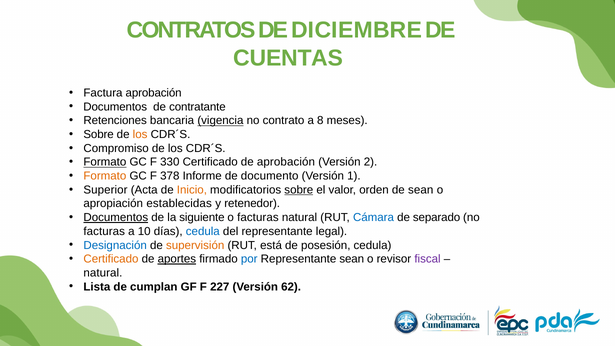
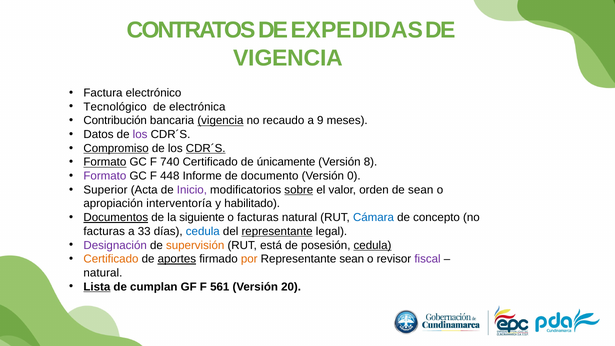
DICIEMBRE: DICIEMBRE -> EXPEDIDAS
CUENTAS at (288, 58): CUENTAS -> VIGENCIA
Factura aprobación: aprobación -> electrónico
Documentos at (115, 107): Documentos -> Tecnológico
contratante: contratante -> electrónica
Retenciones: Retenciones -> Contribución
contrato: contrato -> recaudo
8: 8 -> 9
Sobre at (99, 134): Sobre -> Datos
los at (140, 134) colour: orange -> purple
Compromiso underline: none -> present
CDR´S at (206, 148) underline: none -> present
330: 330 -> 740
de aprobación: aprobación -> únicamente
2: 2 -> 8
Formato at (105, 176) colour: orange -> purple
378: 378 -> 448
1: 1 -> 0
Inicio colour: orange -> purple
establecidas: establecidas -> interventoría
retenedor: retenedor -> habilitado
separado: separado -> concepto
10: 10 -> 33
representante at (277, 231) underline: none -> present
Designación colour: blue -> purple
cedula at (373, 245) underline: none -> present
por colour: blue -> orange
Lista underline: none -> present
227: 227 -> 561
62: 62 -> 20
